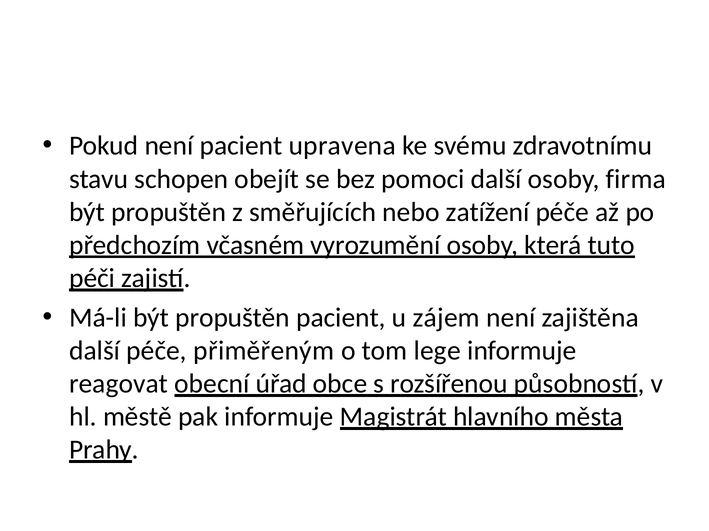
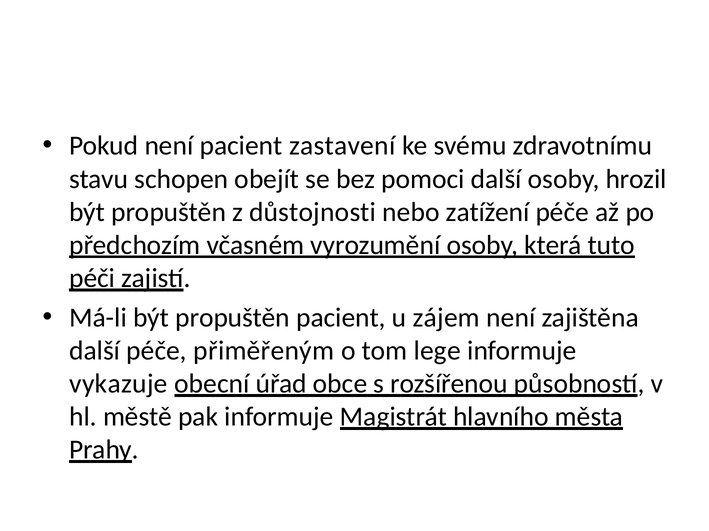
upravena: upravena -> zastavení
firma: firma -> hrozil
směřujících: směřujících -> důstojnosti
reagovat: reagovat -> vykazuje
